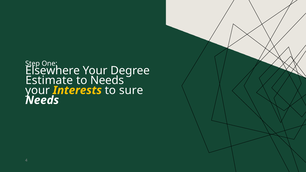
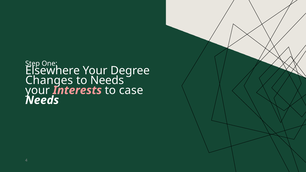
Estimate: Estimate -> Changes
Interests colour: yellow -> pink
sure: sure -> case
